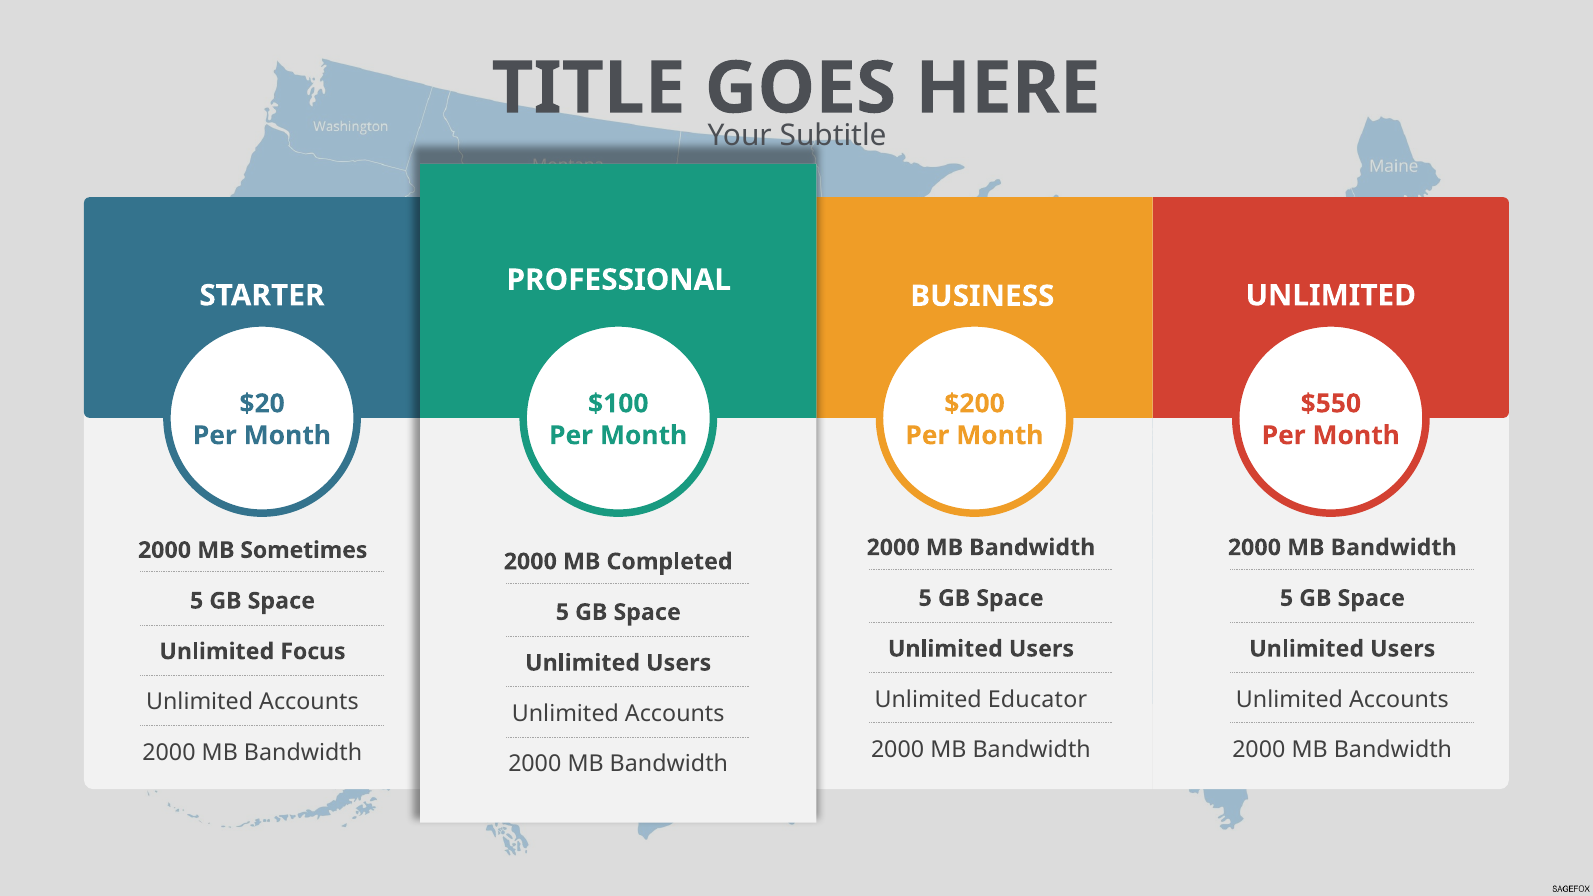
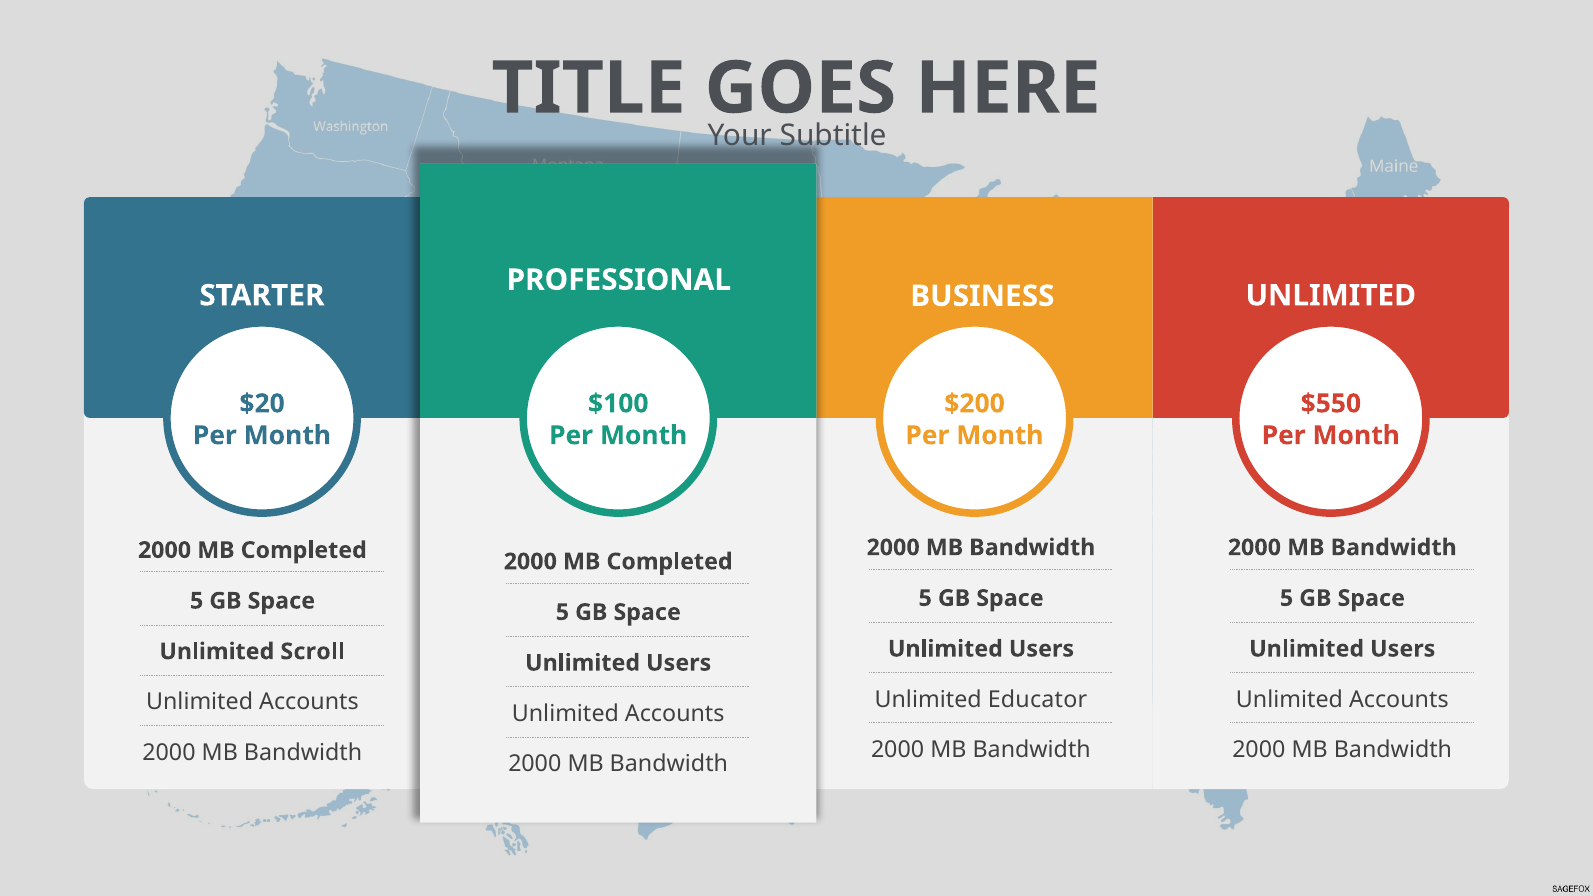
Sometimes at (304, 550): Sometimes -> Completed
Focus: Focus -> Scroll
